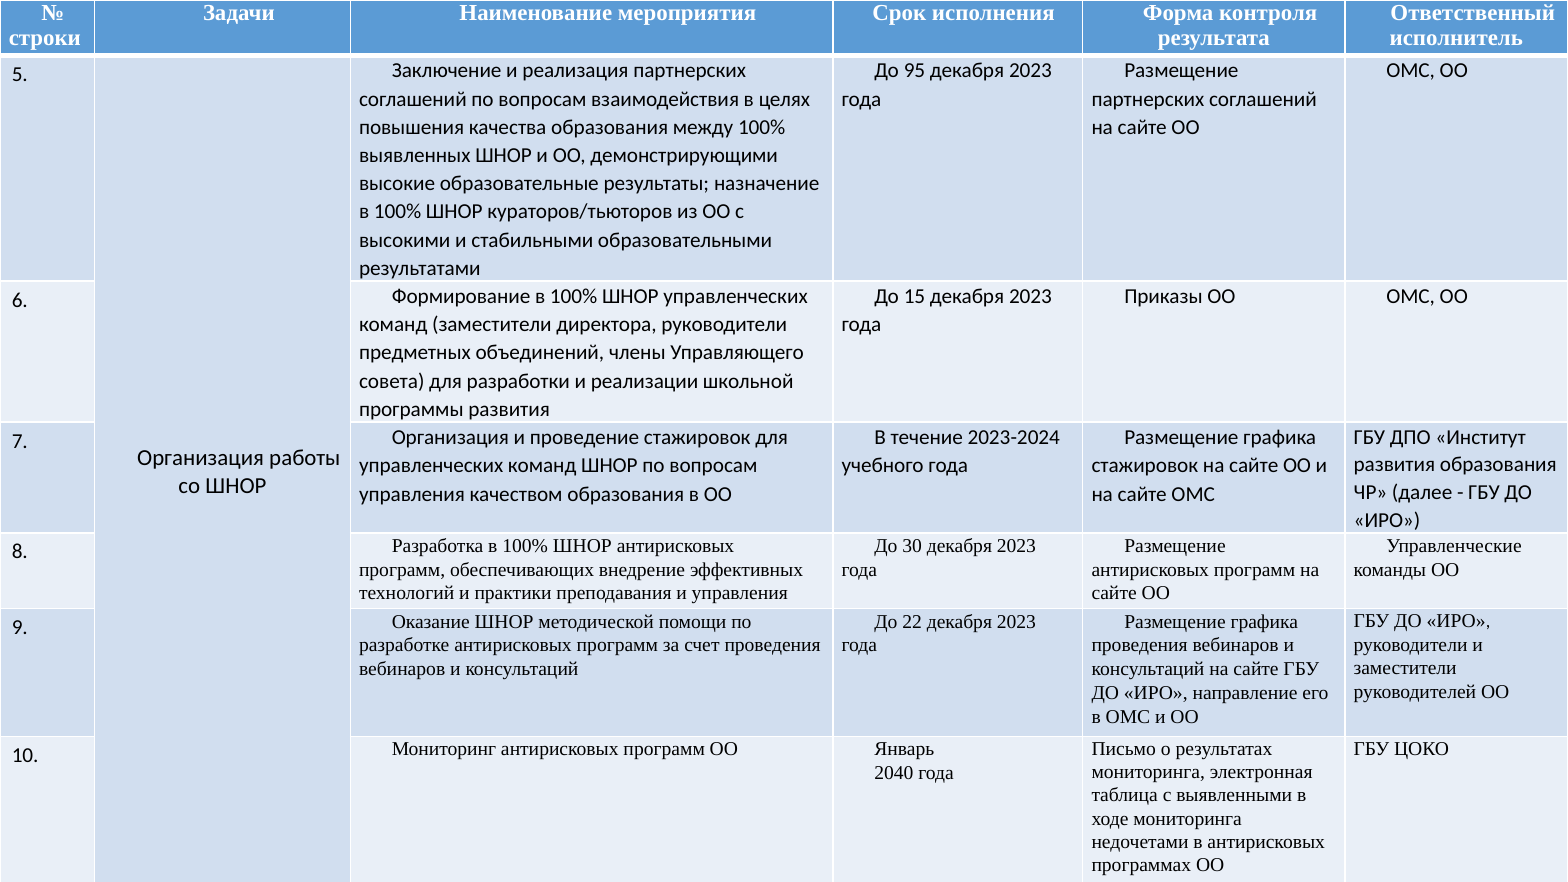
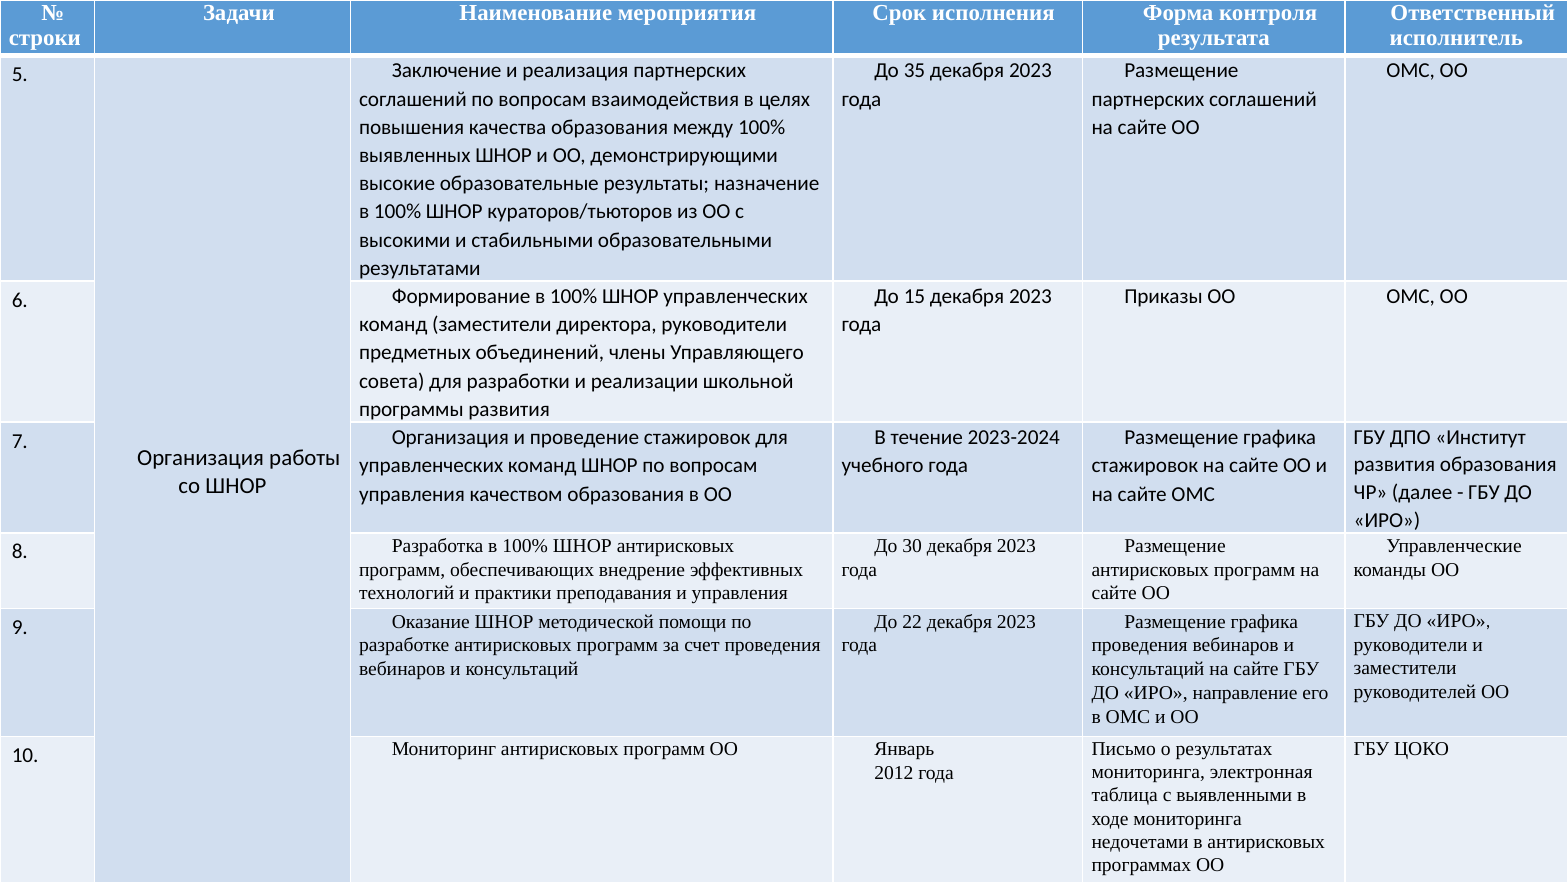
95: 95 -> 35
2040: 2040 -> 2012
